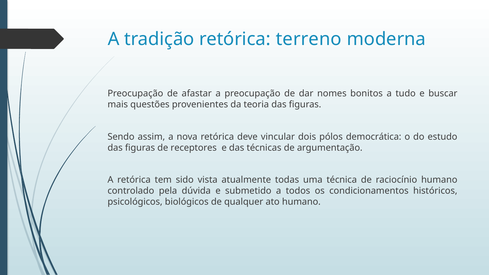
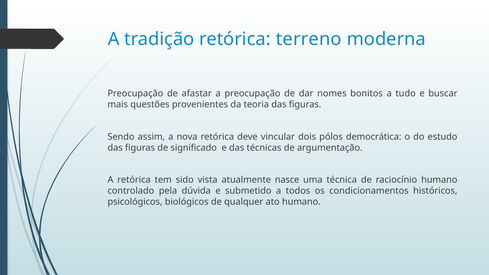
receptores: receptores -> significado
todas: todas -> nasce
